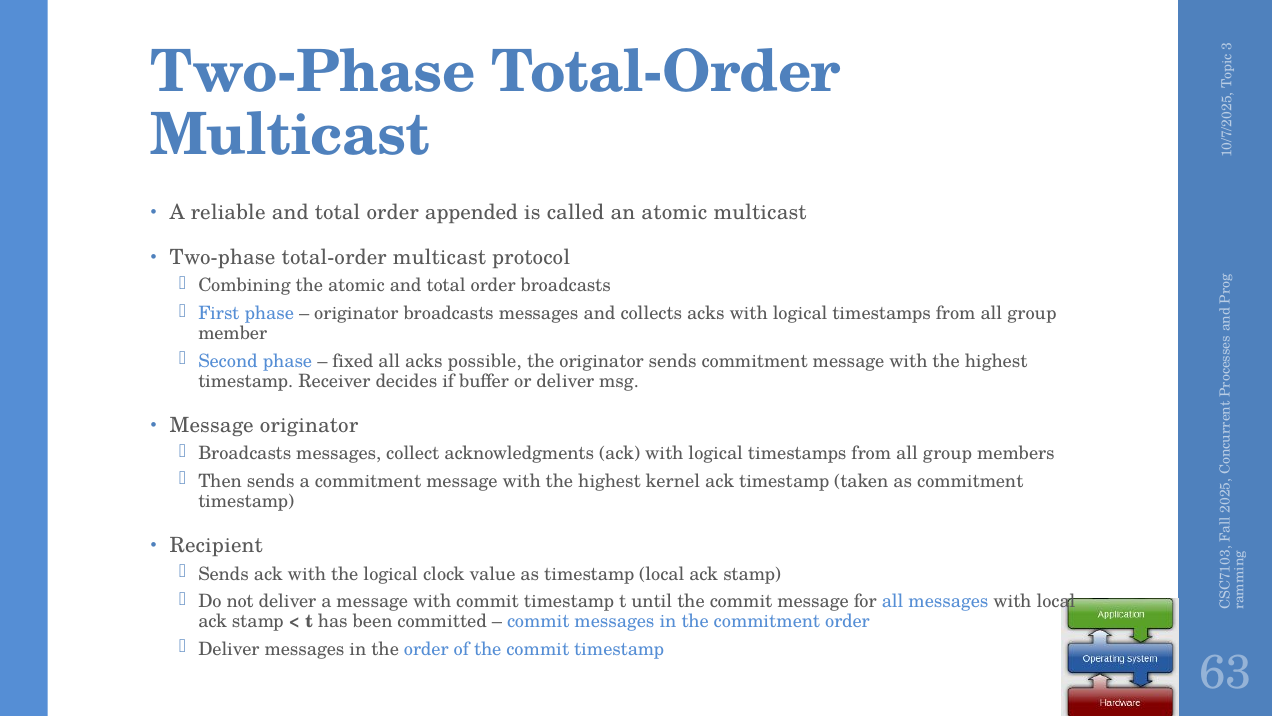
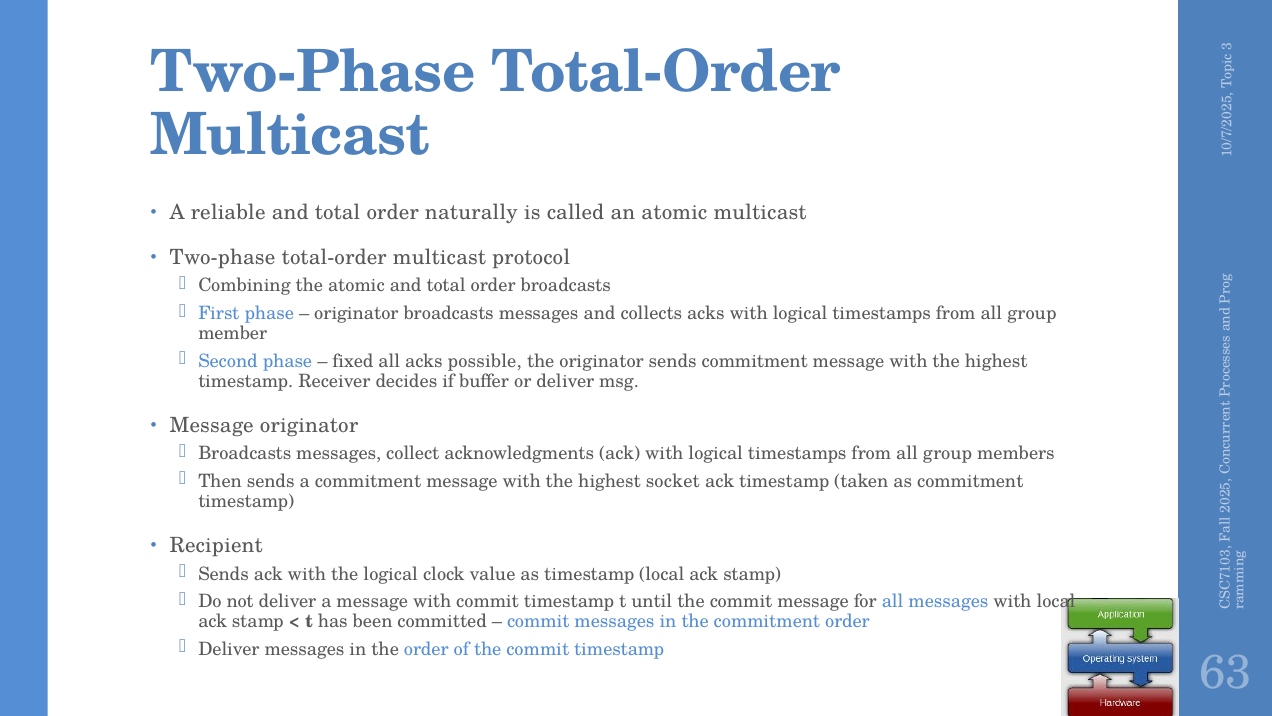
appended: appended -> naturally
kernel: kernel -> socket
